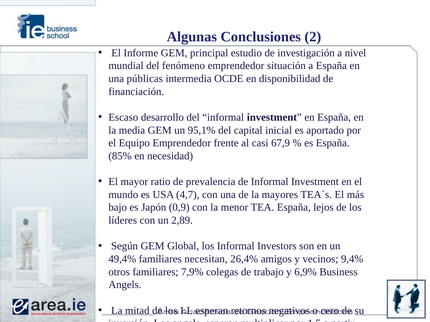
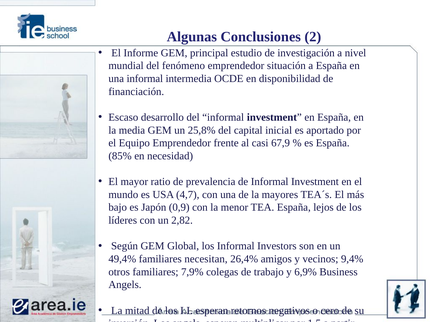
una públicas: públicas -> informal
95,1%: 95,1% -> 25,8%
2,89: 2,89 -> 2,82
